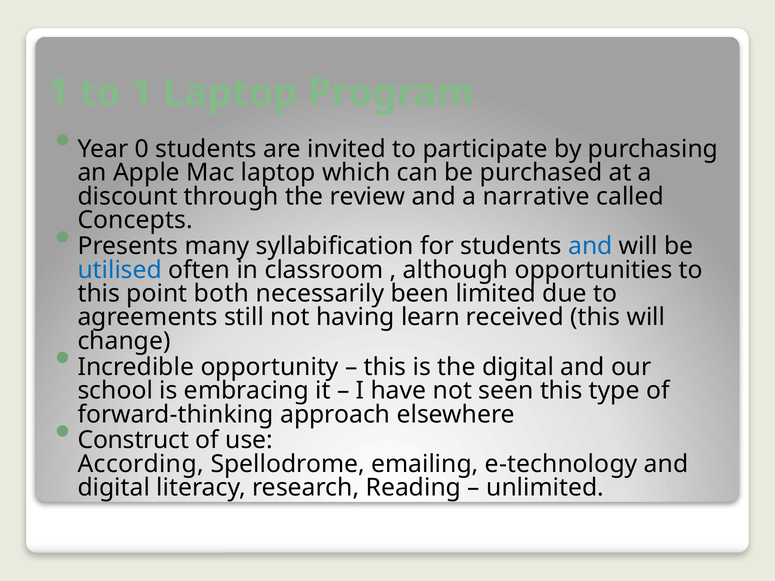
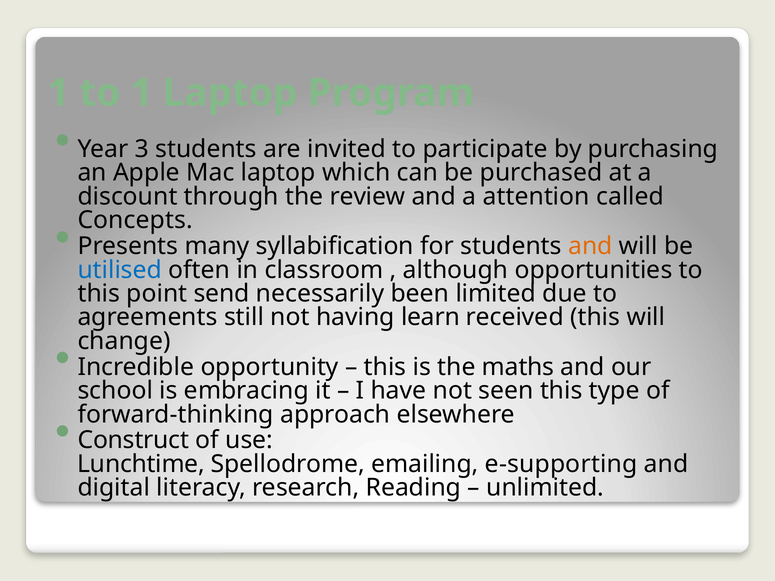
0: 0 -> 3
narrative: narrative -> attention
and at (590, 246) colour: blue -> orange
both: both -> send
the digital: digital -> maths
According: According -> Lunchtime
e-technology: e-technology -> e-supporting
